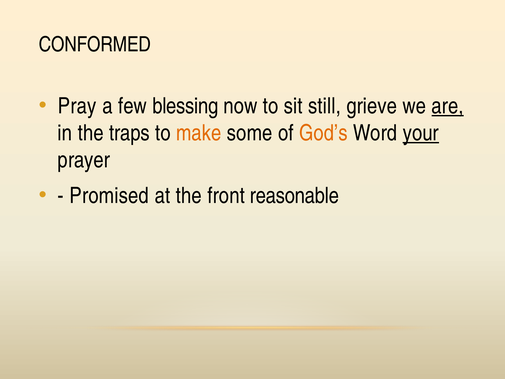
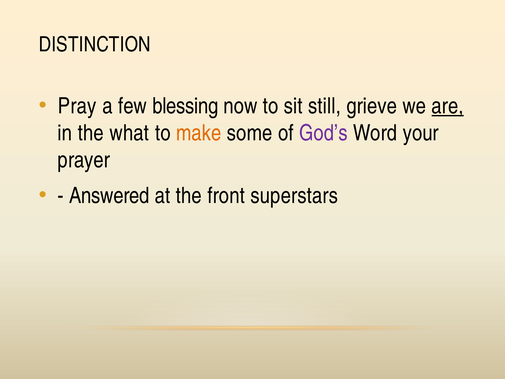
CONFORMED: CONFORMED -> DISTINCTION
traps: traps -> what
God’s colour: orange -> purple
your underline: present -> none
Promised: Promised -> Answered
reasonable: reasonable -> superstars
